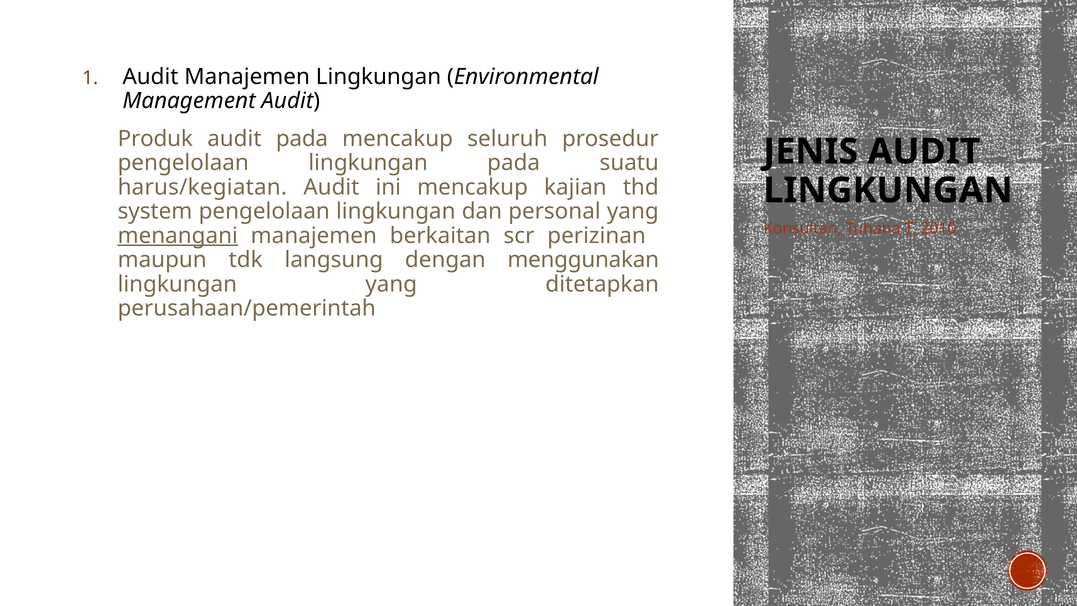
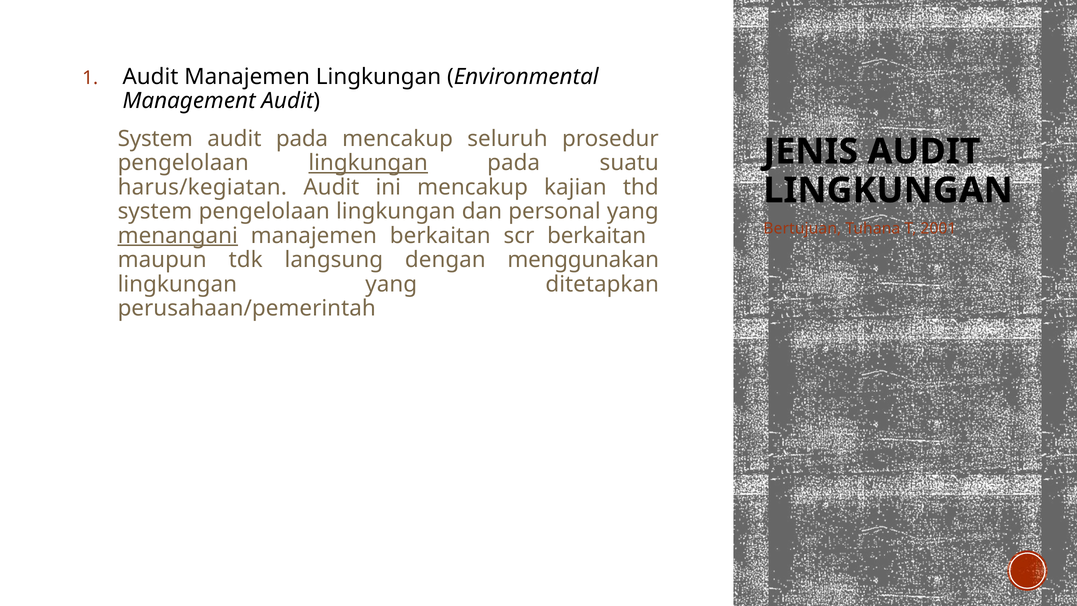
Produk at (155, 139): Produk -> System
lingkungan at (368, 163) underline: none -> present
Konsultan: Konsultan -> Bertujuan
2010: 2010 -> 2001
scr perizinan: perizinan -> berkaitan
